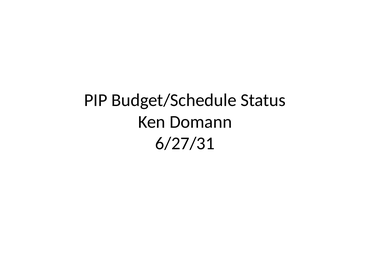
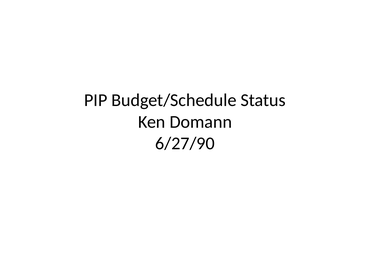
6/27/31: 6/27/31 -> 6/27/90
